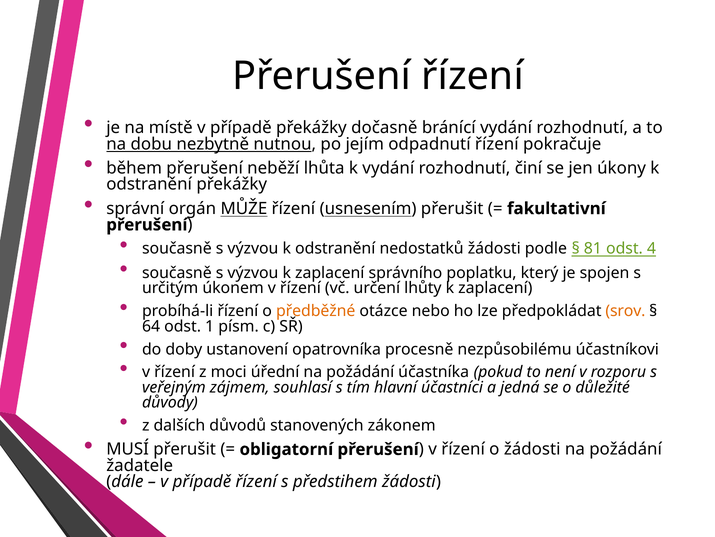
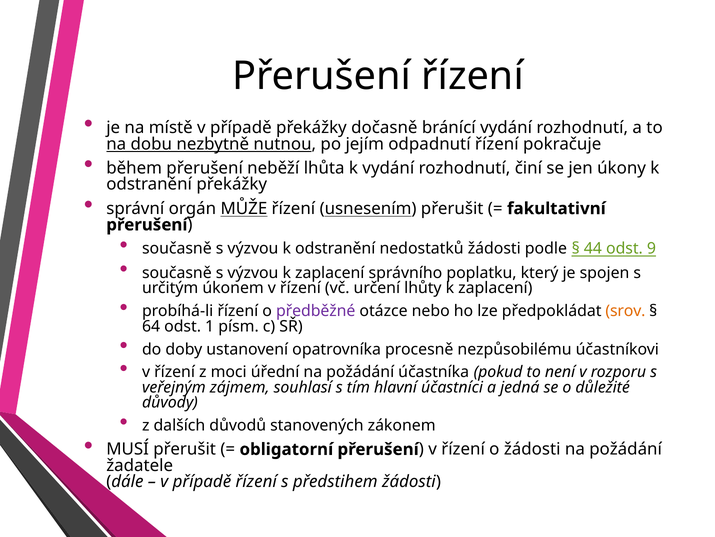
81: 81 -> 44
4: 4 -> 9
předběžné colour: orange -> purple
